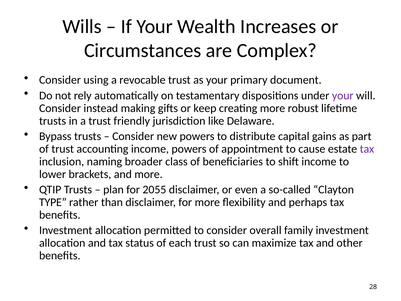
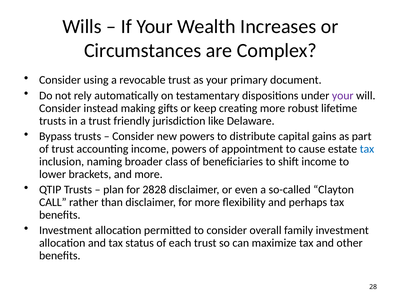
tax at (367, 149) colour: purple -> blue
2055: 2055 -> 2828
TYPE: TYPE -> CALL
